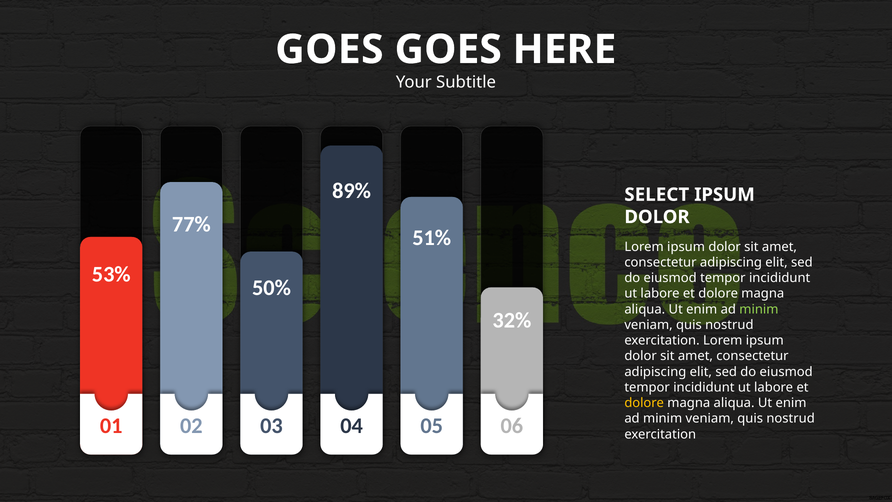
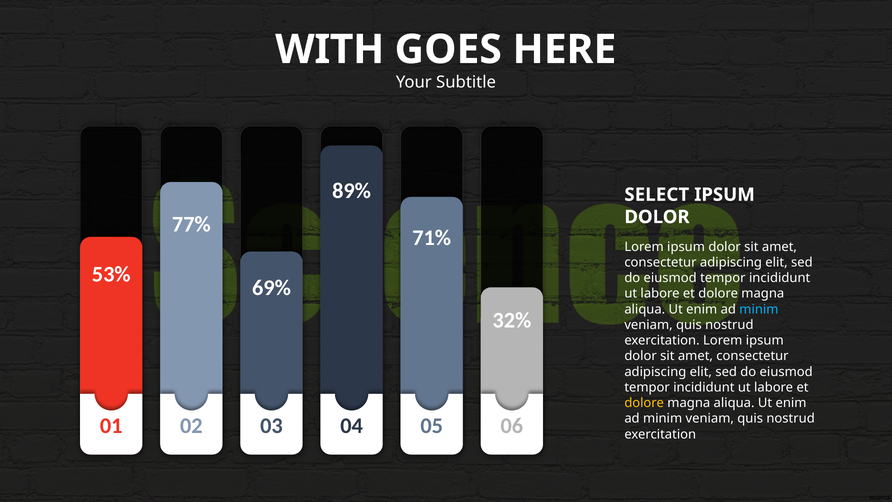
GOES at (329, 50): GOES -> WITH
51%: 51% -> 71%
50%: 50% -> 69%
minim at (759, 309) colour: light green -> light blue
